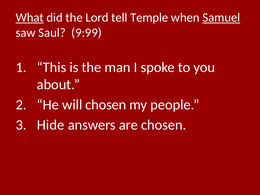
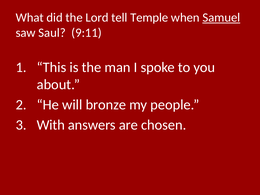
What underline: present -> none
9:99: 9:99 -> 9:11
will chosen: chosen -> bronze
Hide: Hide -> With
